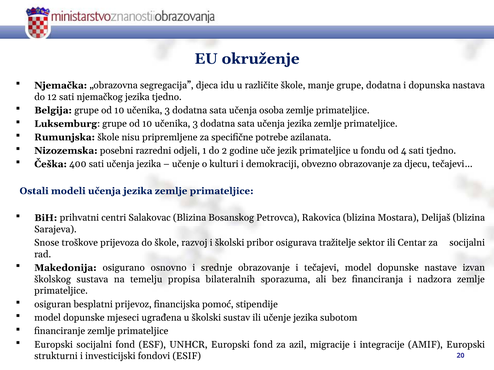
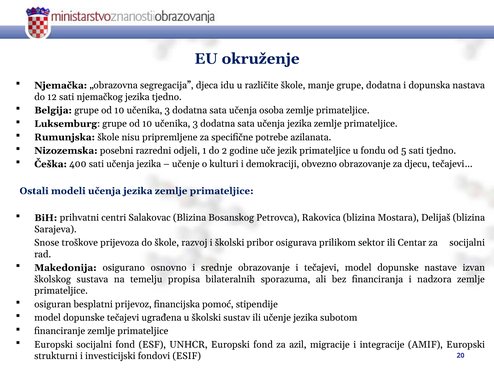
4: 4 -> 5
tražitelje: tražitelje -> prilikom
dopunske mjeseci: mjeseci -> tečajevi
